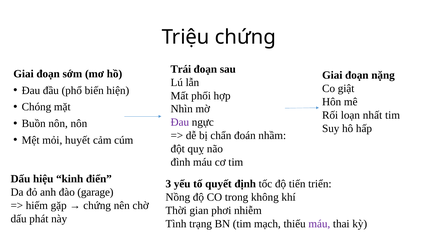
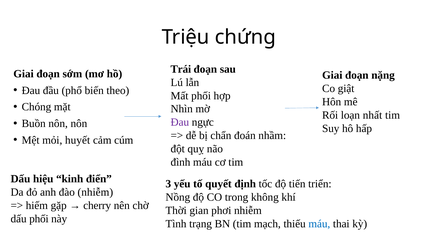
hiện: hiện -> theo
đào garage: garage -> nhiễm
chứng at (97, 206): chứng -> cherry
dấu phát: phát -> phối
máu at (319, 224) colour: purple -> blue
